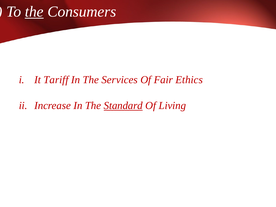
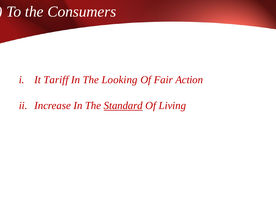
the at (34, 12) underline: present -> none
Services: Services -> Looking
Ethics: Ethics -> Action
